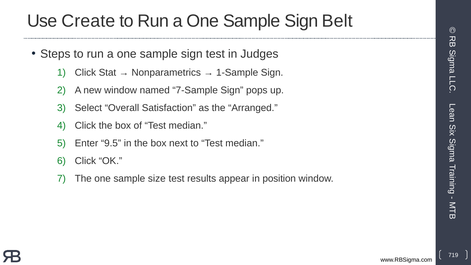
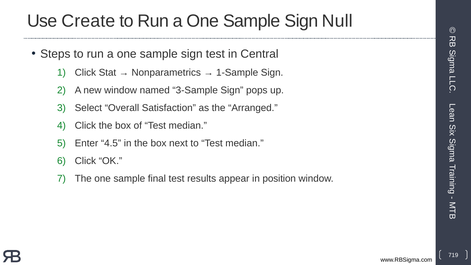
Belt: Belt -> Null
Judges: Judges -> Central
7-Sample: 7-Sample -> 3-Sample
9.5: 9.5 -> 4.5
size: size -> final
